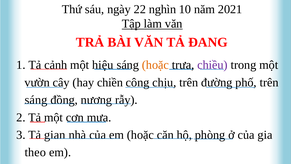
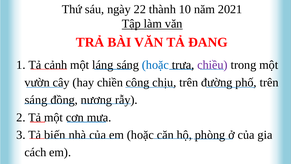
nghìn: nghìn -> thành
hiệu: hiệu -> láng
hoặc at (155, 65) colour: orange -> blue
gian: gian -> biến
theo: theo -> cách
